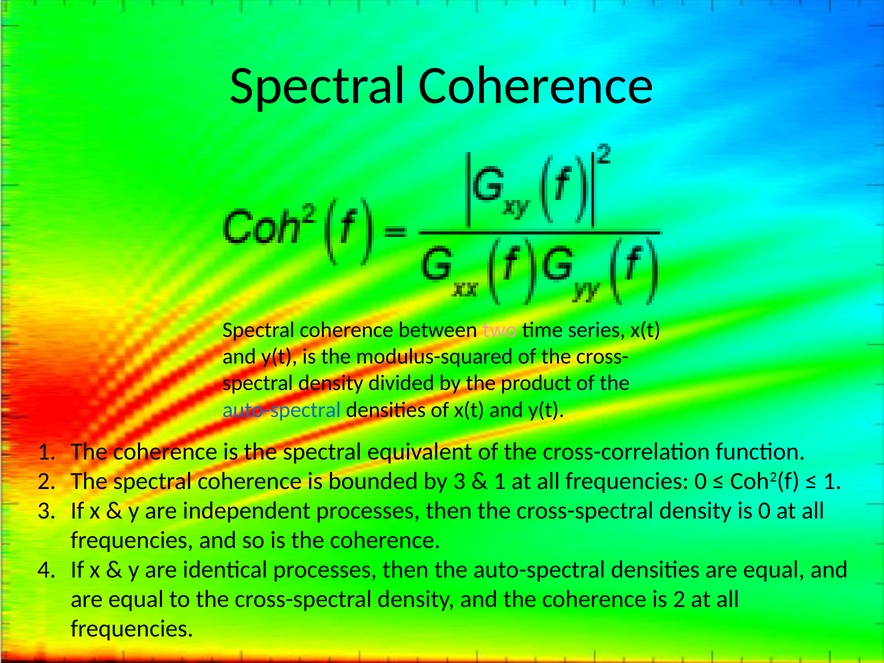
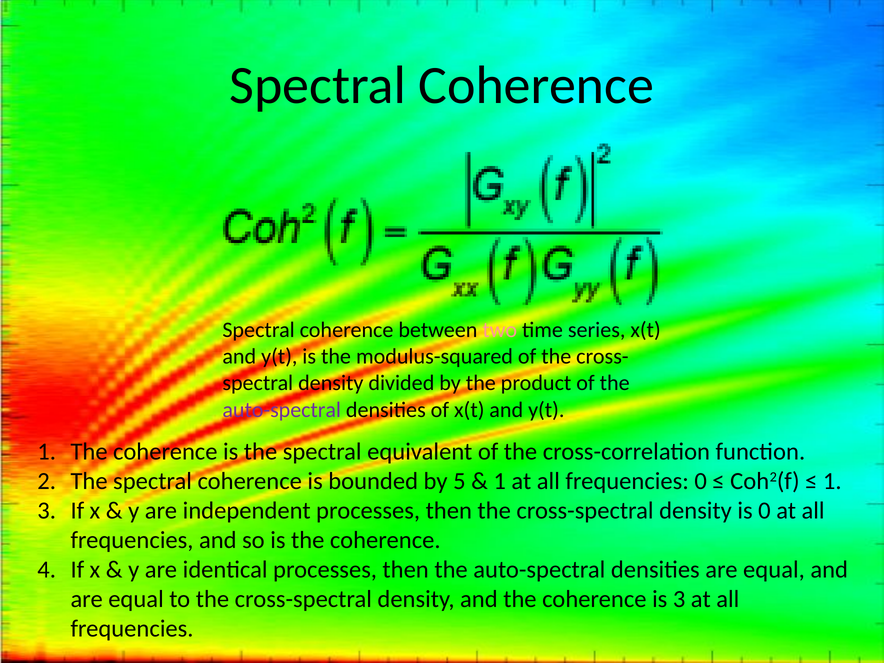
auto-spectral at (282, 410) colour: blue -> purple
by 3: 3 -> 5
is 2: 2 -> 3
